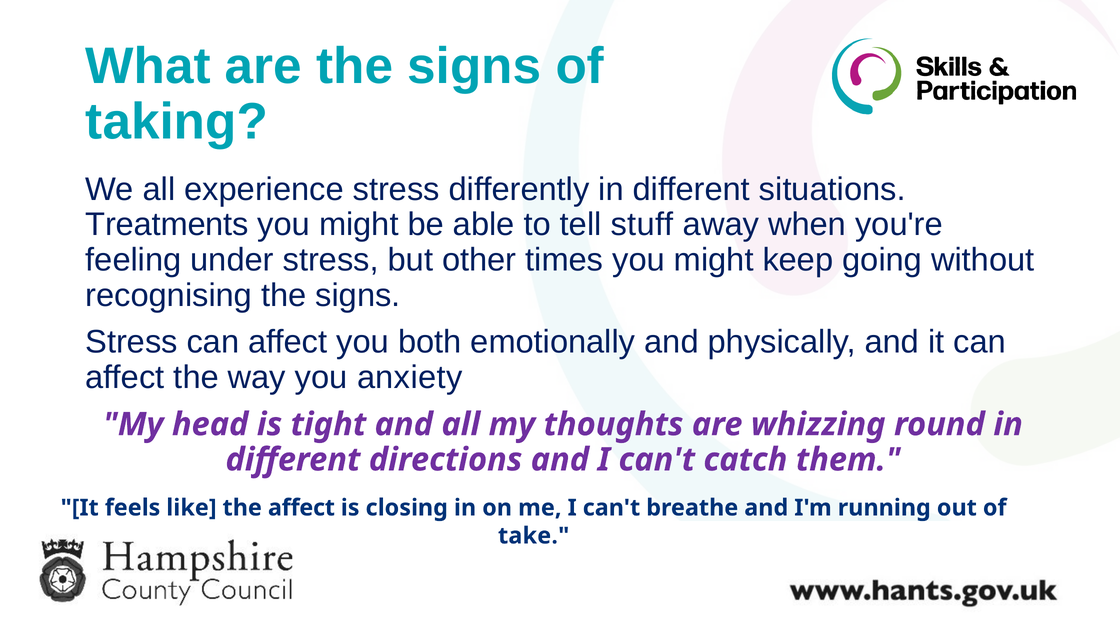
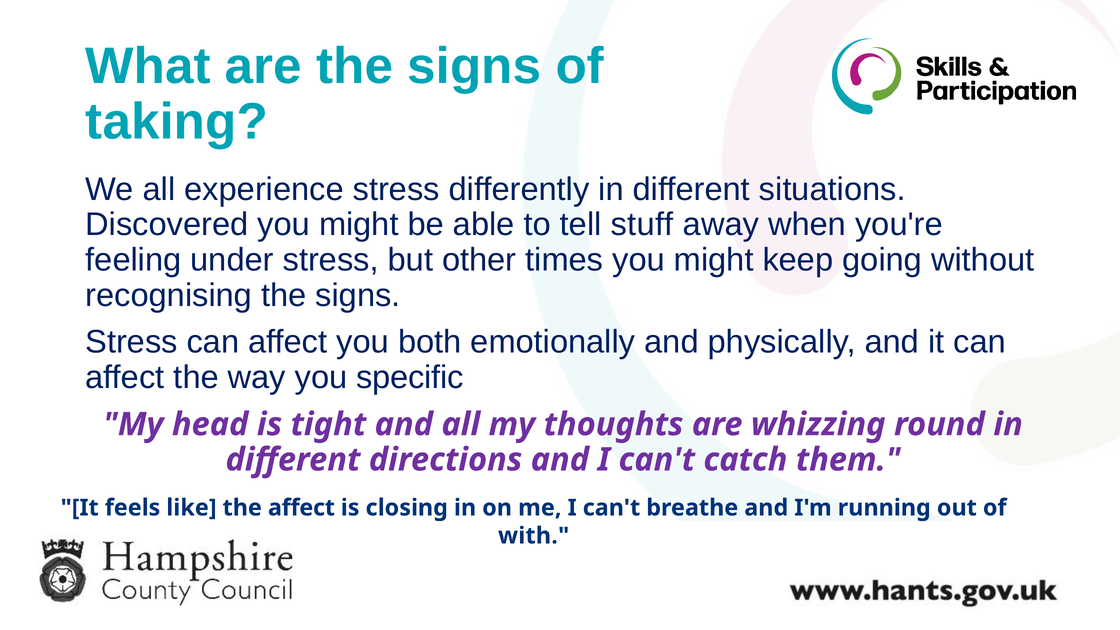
Treatments: Treatments -> Discovered
anxiety: anxiety -> specific
take: take -> with
